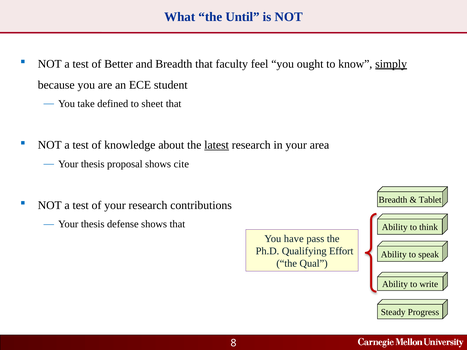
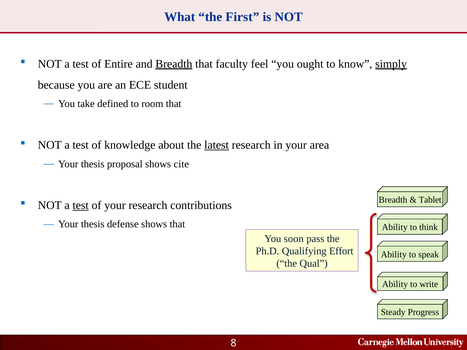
Until: Until -> First
Better: Better -> Entire
Breadth at (174, 64) underline: none -> present
sheet: sheet -> room
test at (81, 205) underline: none -> present
have: have -> soon
